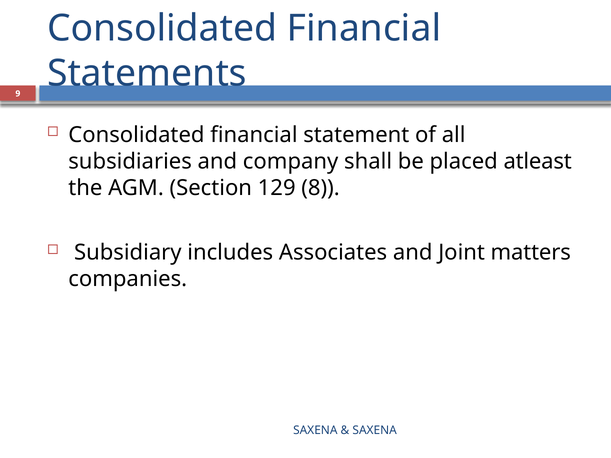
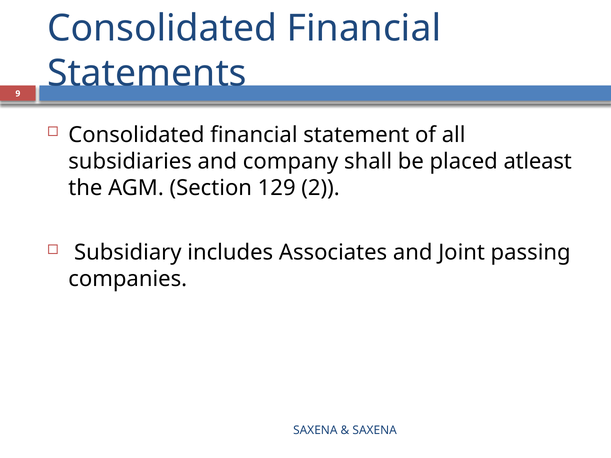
8: 8 -> 2
matters: matters -> passing
